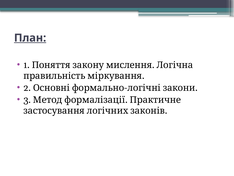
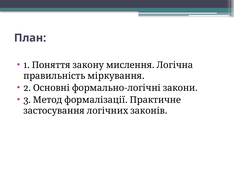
План underline: present -> none
